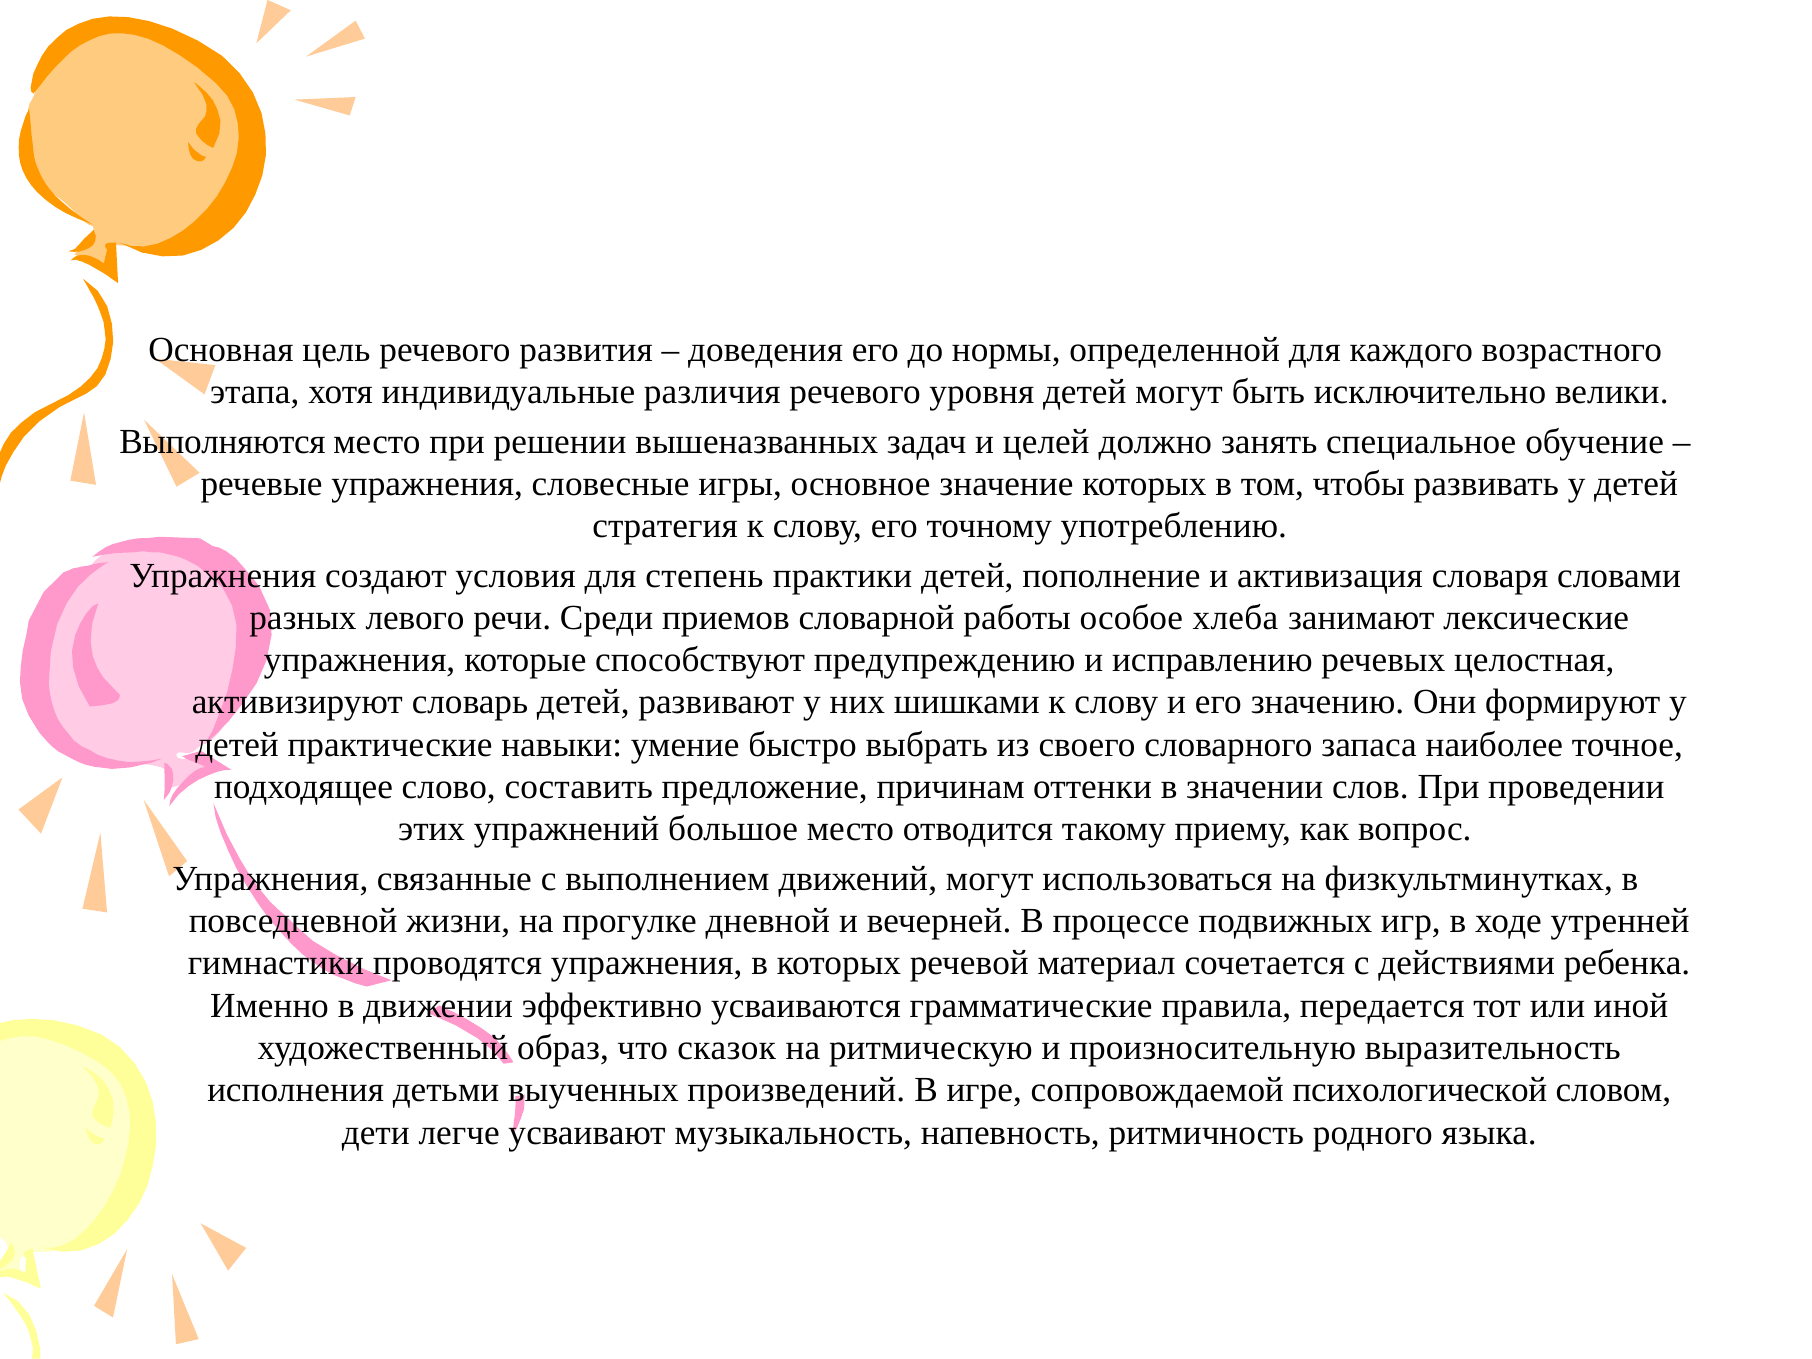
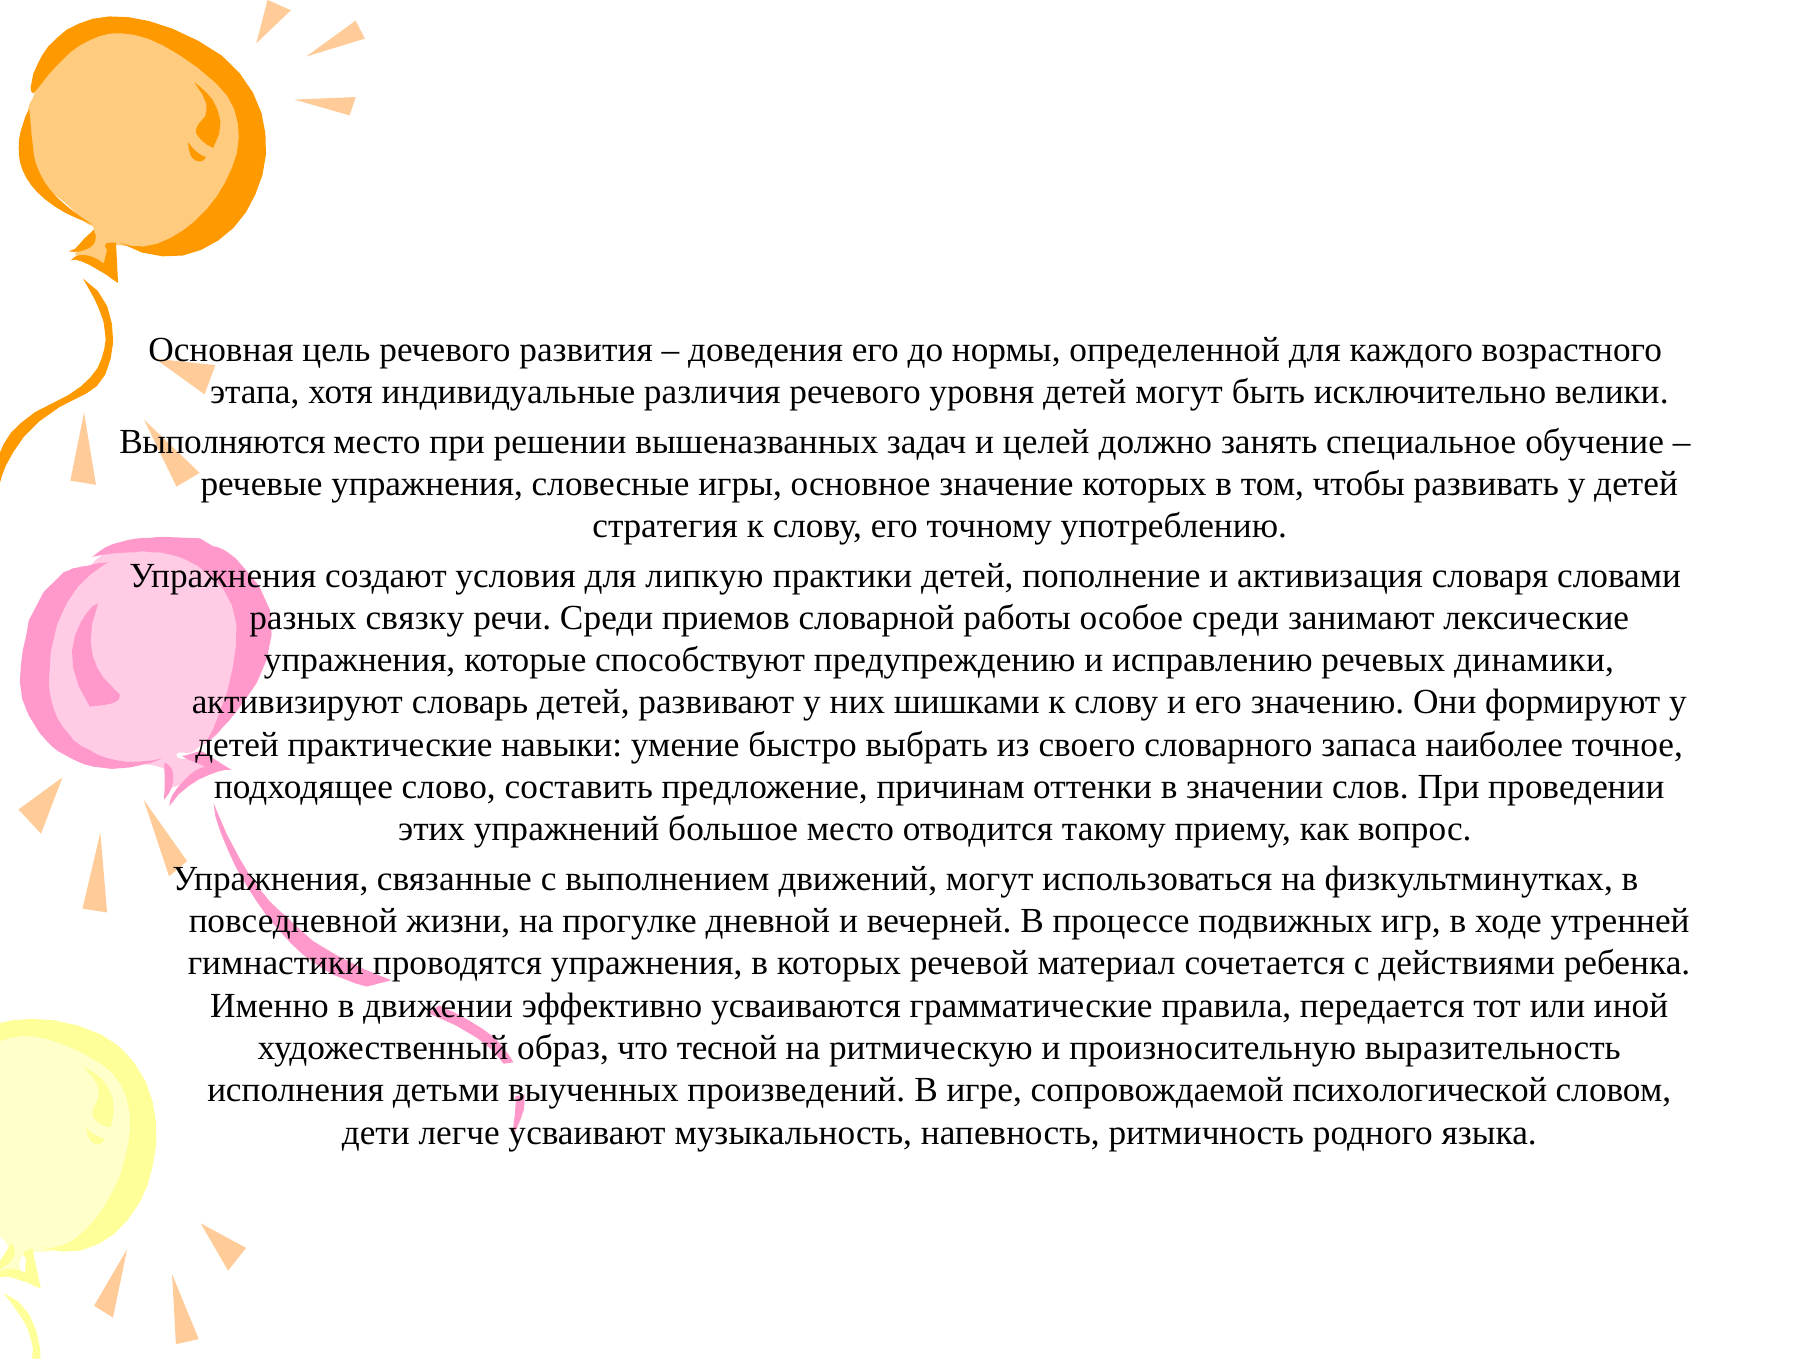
степень: степень -> липкую
левого: левого -> связку
особое хлеба: хлеба -> среди
целостная: целостная -> динамики
сказок: сказок -> тесной
